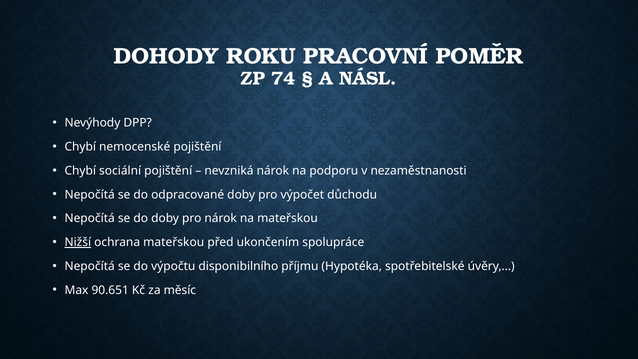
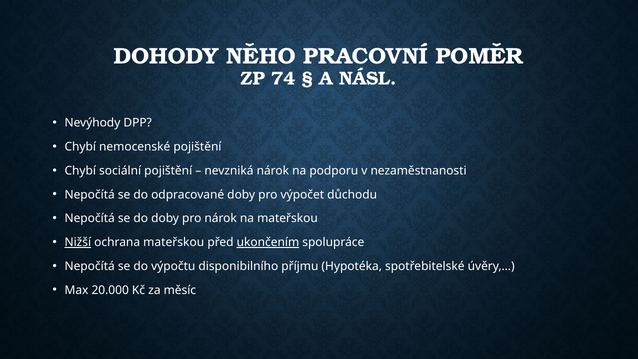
ROKU: ROKU -> NĚHO
ukončením underline: none -> present
90.651: 90.651 -> 20.000
